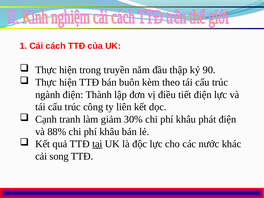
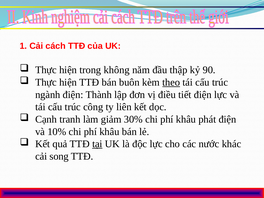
truyền: truyền -> không
theo underline: none -> present
88%: 88% -> 10%
